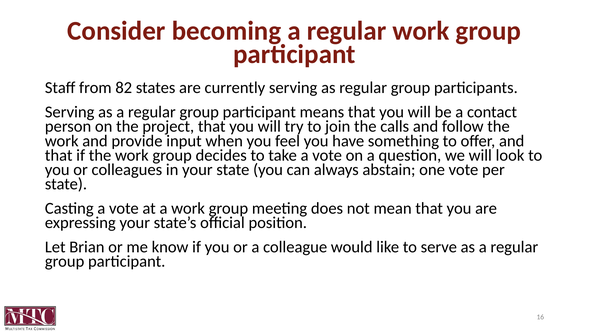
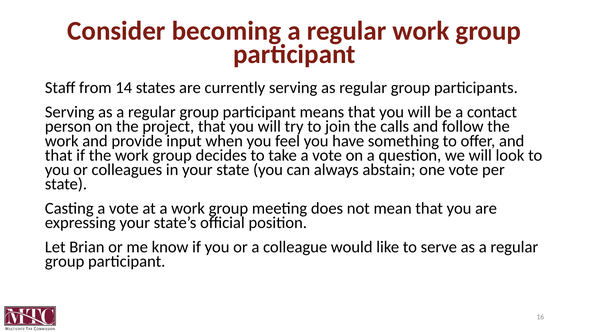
82: 82 -> 14
